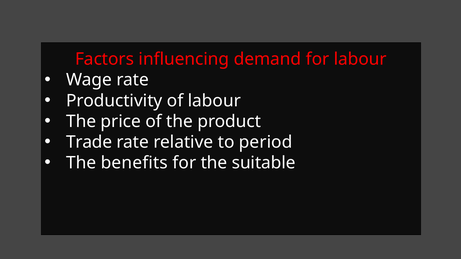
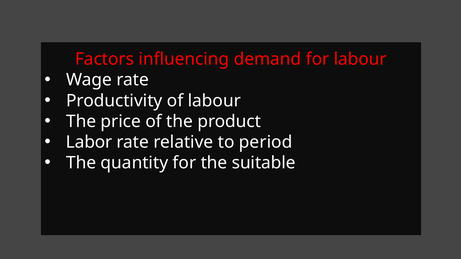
Trade: Trade -> Labor
benefits: benefits -> quantity
